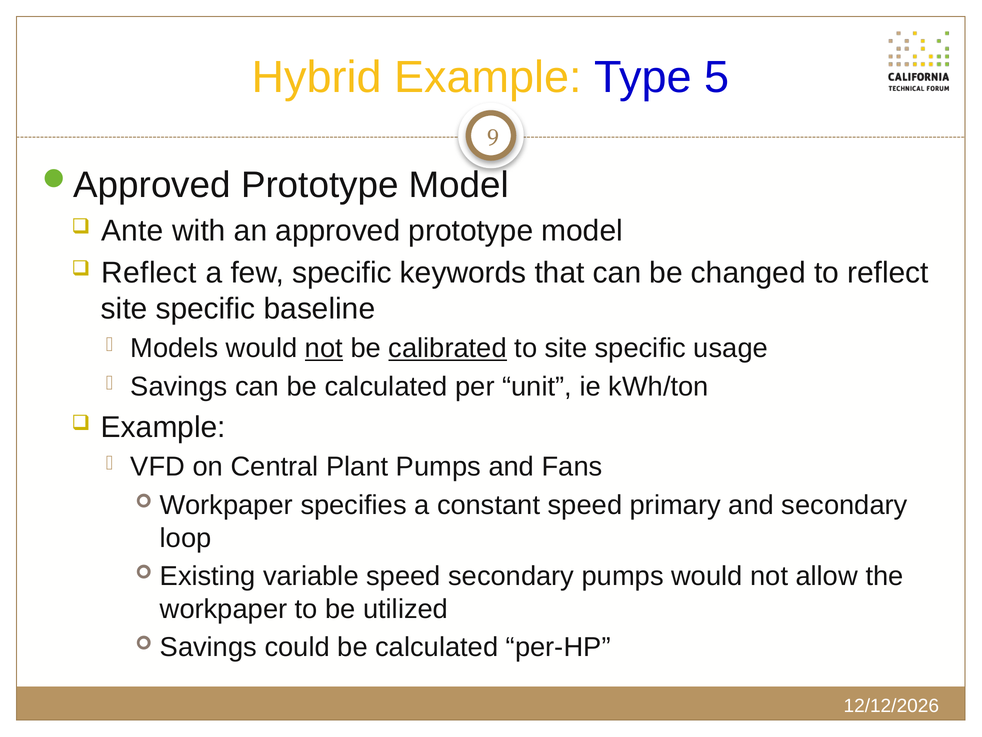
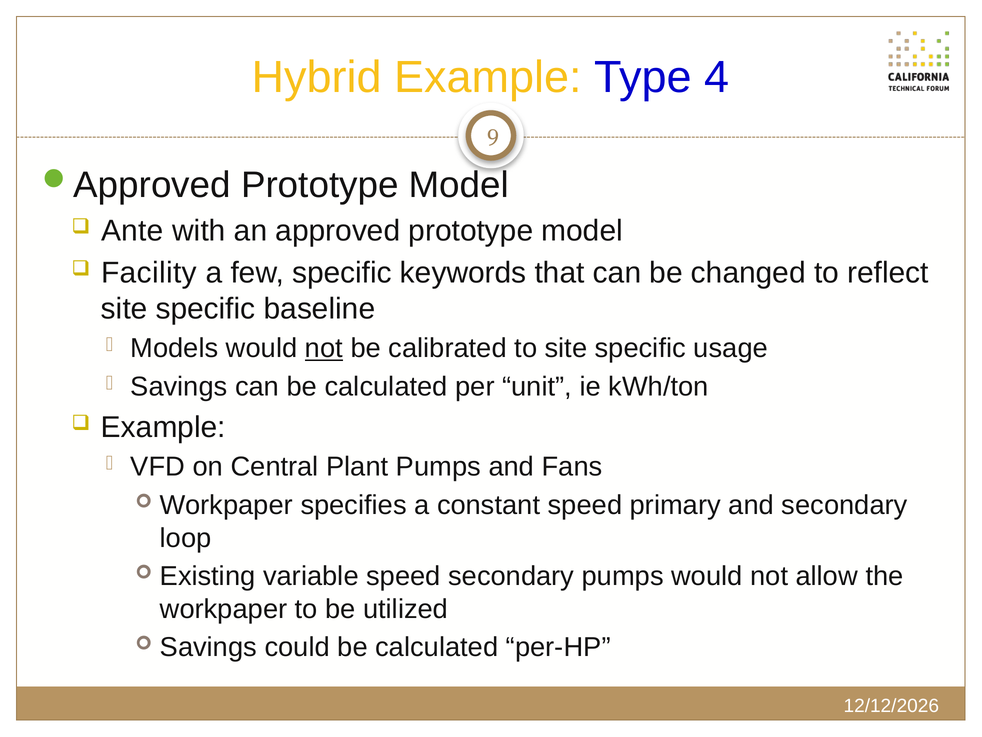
5: 5 -> 4
Reflect at (149, 273): Reflect -> Facility
calibrated underline: present -> none
